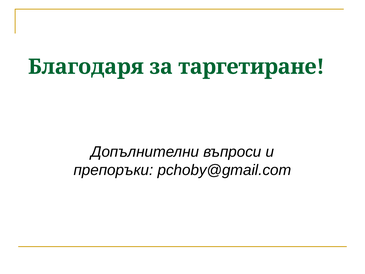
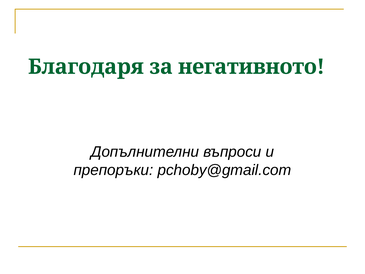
таргетиране: таргетиране -> негативното
